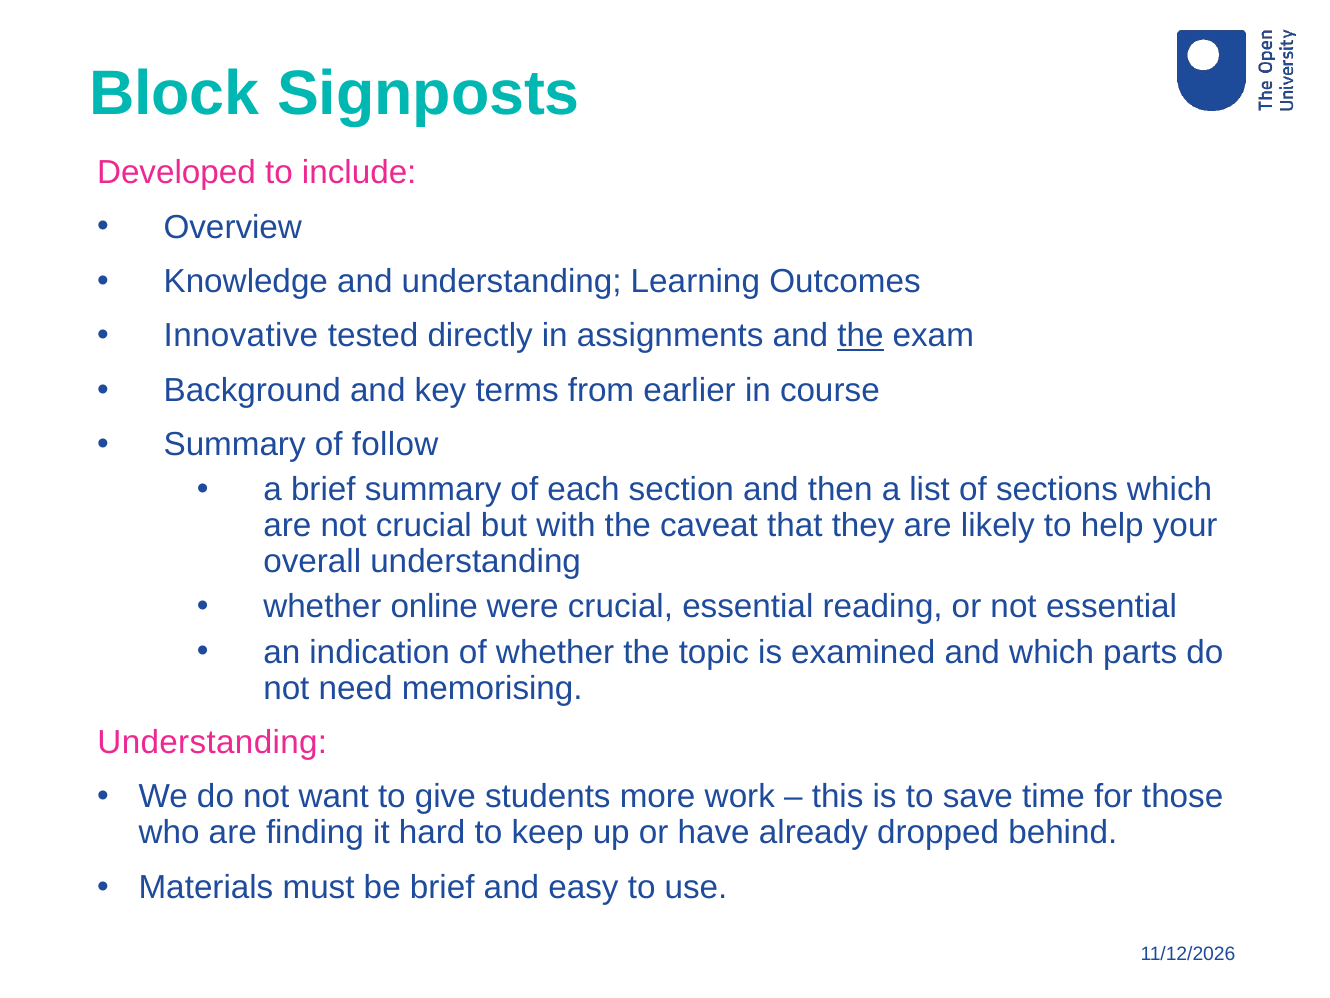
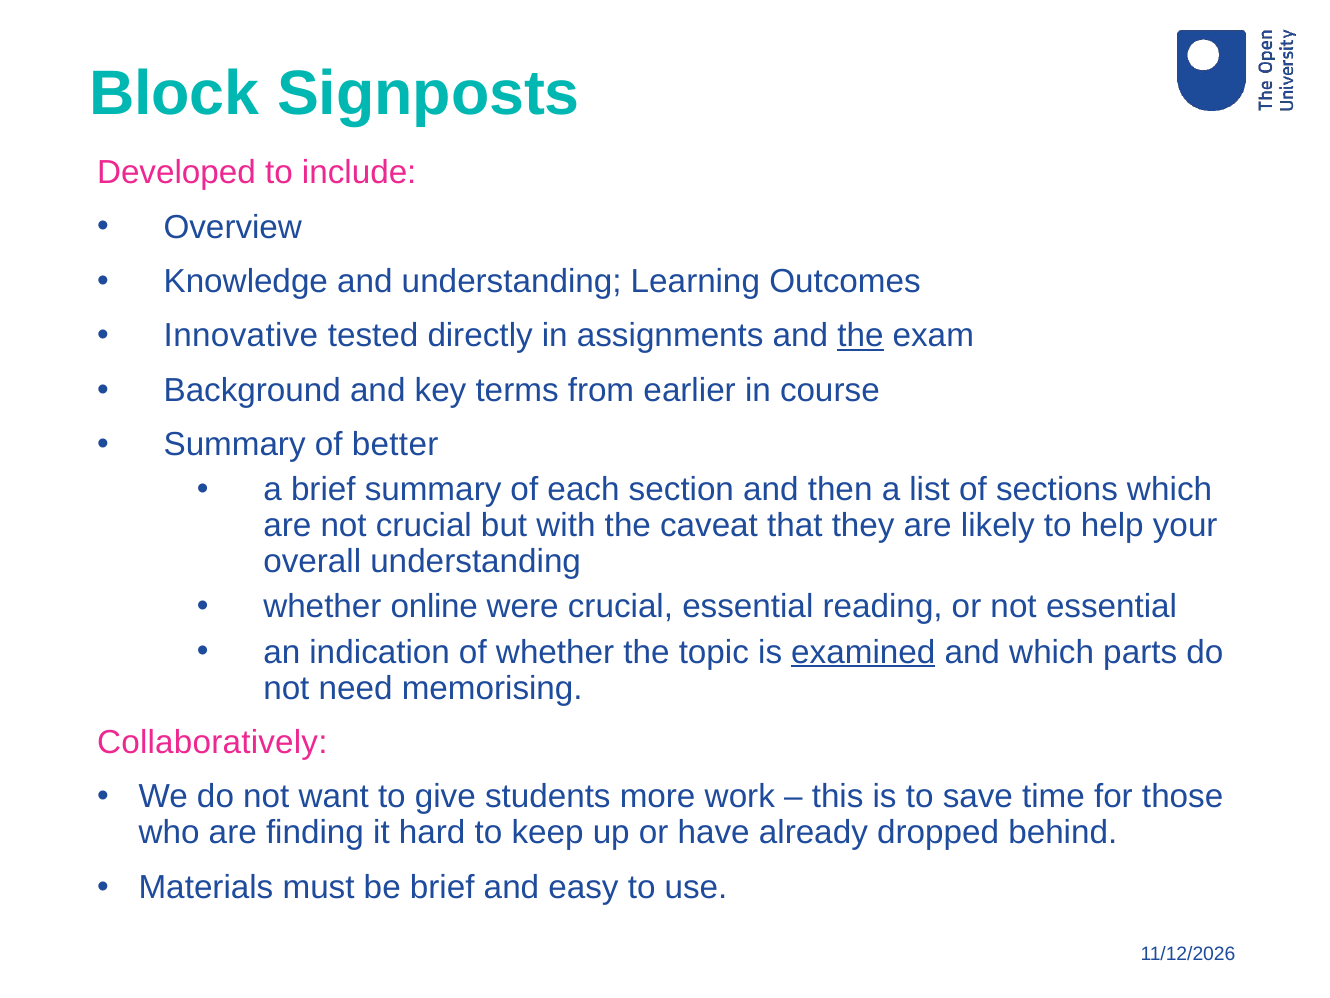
follow: follow -> better
examined underline: none -> present
Understanding at (212, 742): Understanding -> Collaboratively
